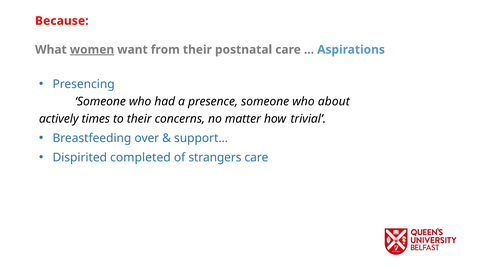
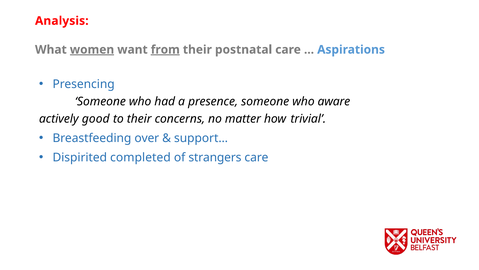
Because: Because -> Analysis
from underline: none -> present
about: about -> aware
times: times -> good
